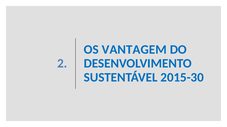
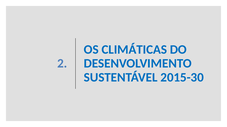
VANTAGEM: VANTAGEM -> CLIMÁTICAS
